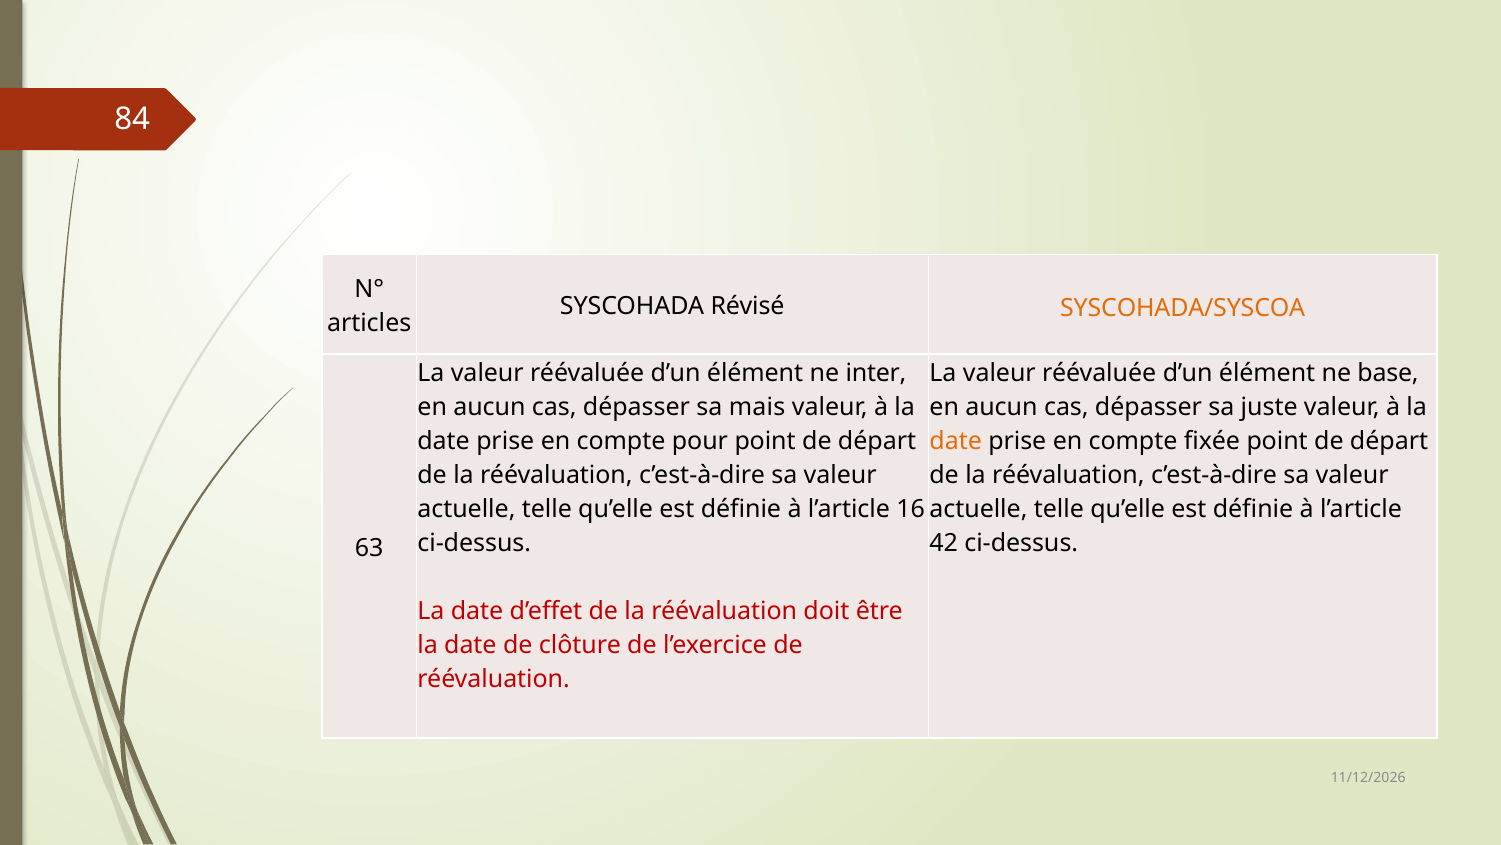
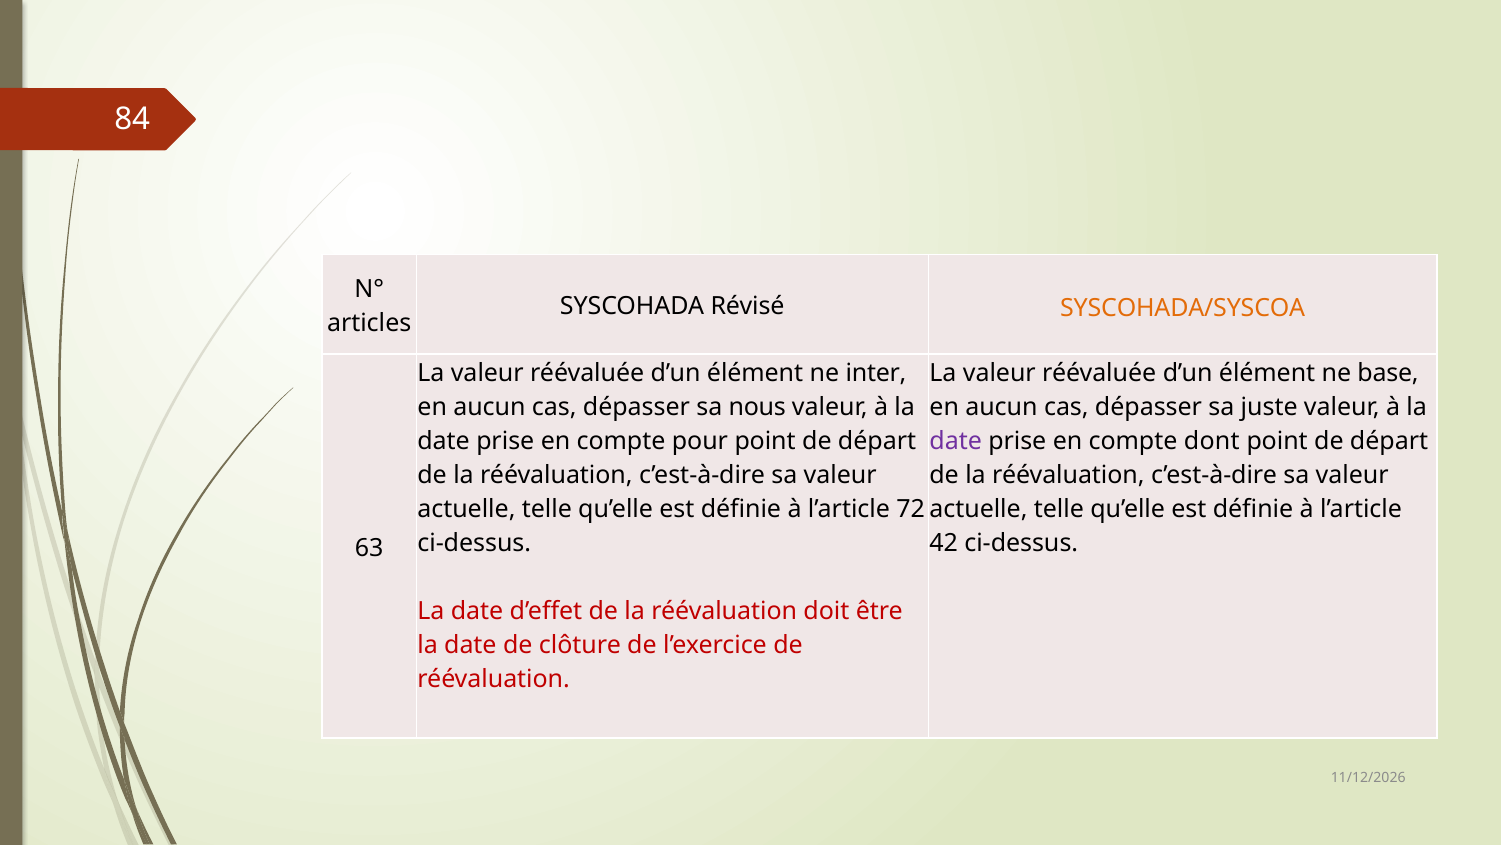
mais: mais -> nous
date at (956, 441) colour: orange -> purple
fixée: fixée -> dont
16: 16 -> 72
